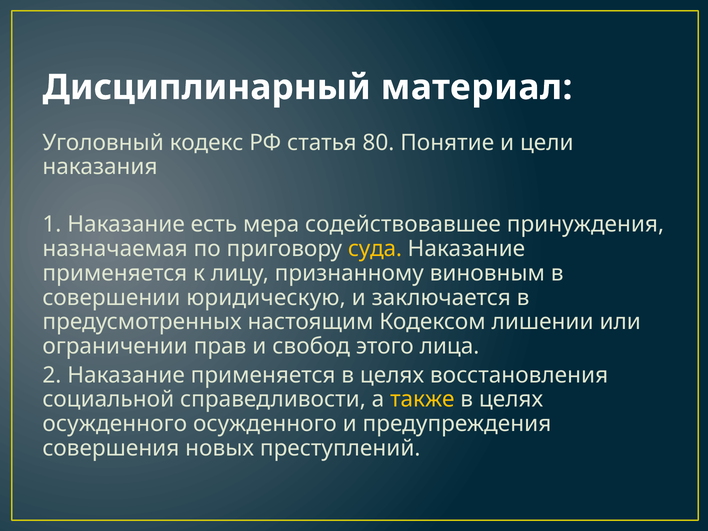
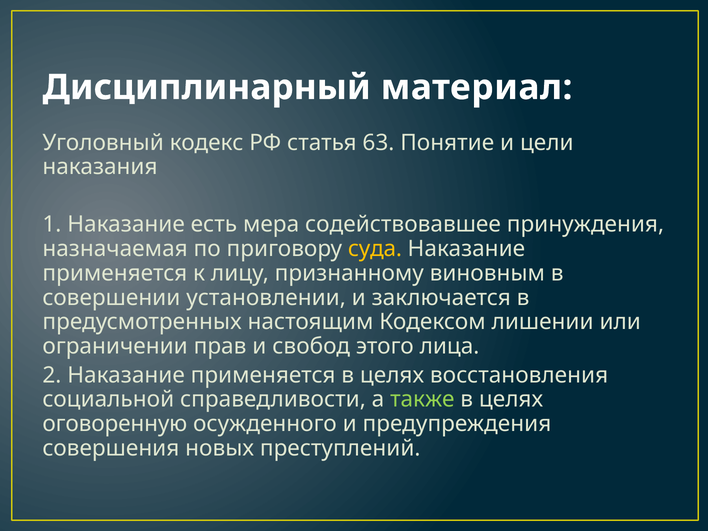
80: 80 -> 63
юридическую: юридическую -> установлении
также colour: yellow -> light green
осужденного at (115, 424): осужденного -> оговоренную
